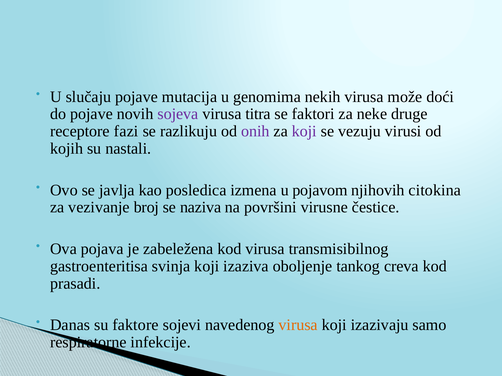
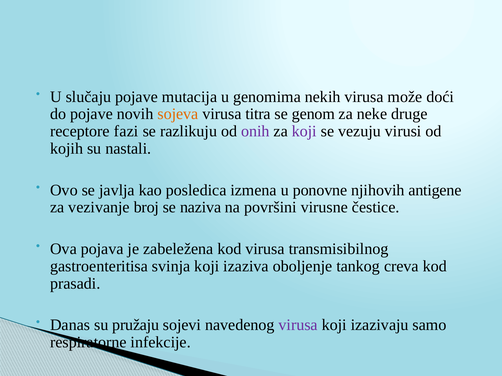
sojeva colour: purple -> orange
faktori: faktori -> genom
pojavom: pojavom -> ponovne
citokina: citokina -> antigene
faktore: faktore -> pružaju
virusa at (298, 325) colour: orange -> purple
